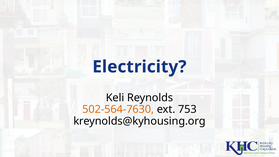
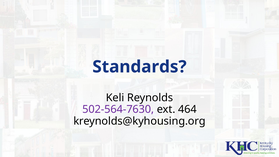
Electricity: Electricity -> Standards
502-564-7630 colour: orange -> purple
753: 753 -> 464
